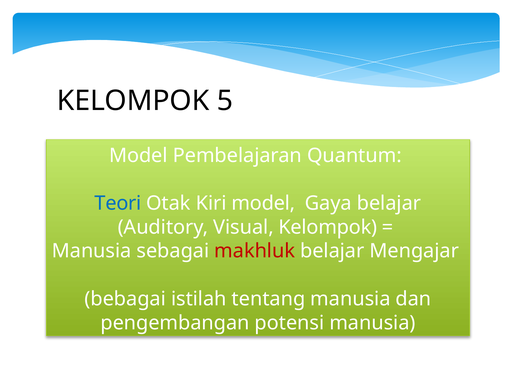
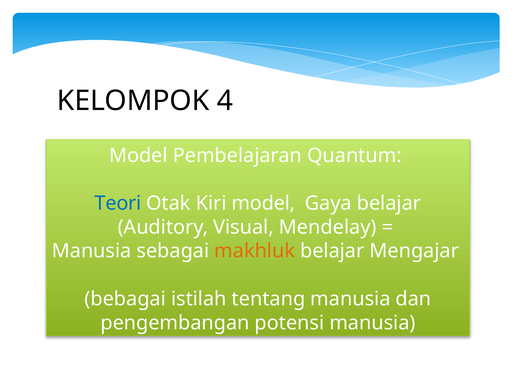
5: 5 -> 4
Visual Kelompok: Kelompok -> Mendelay
makhluk colour: red -> orange
